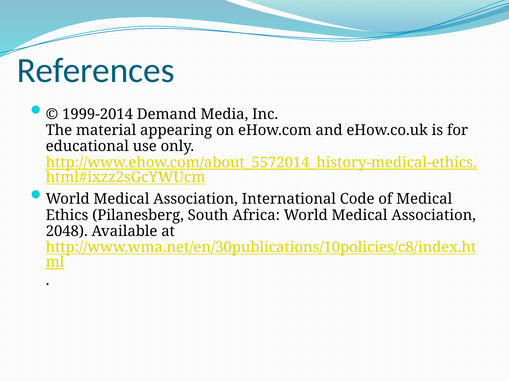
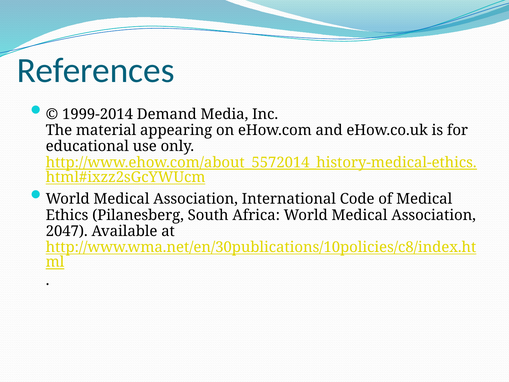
2048: 2048 -> 2047
